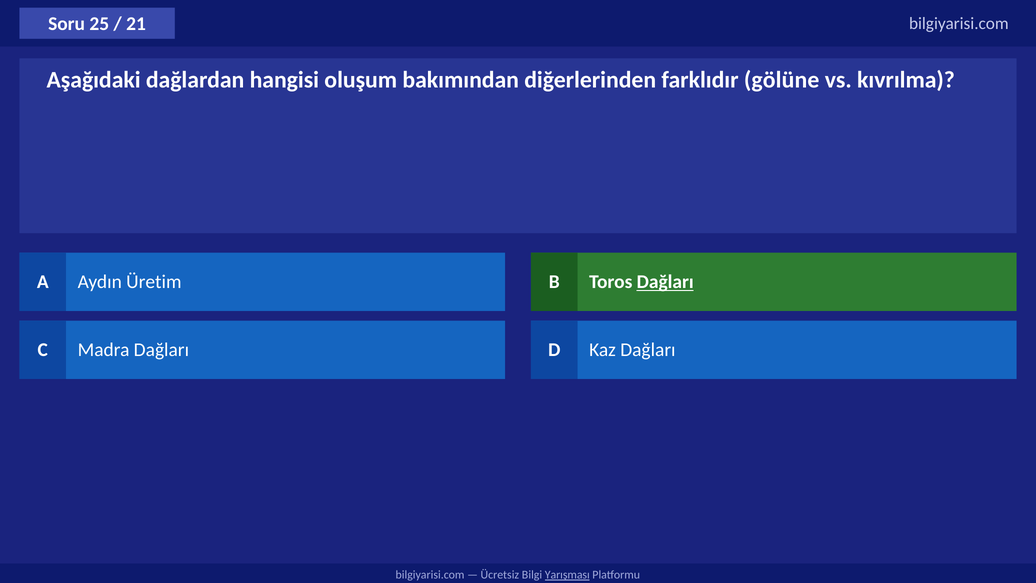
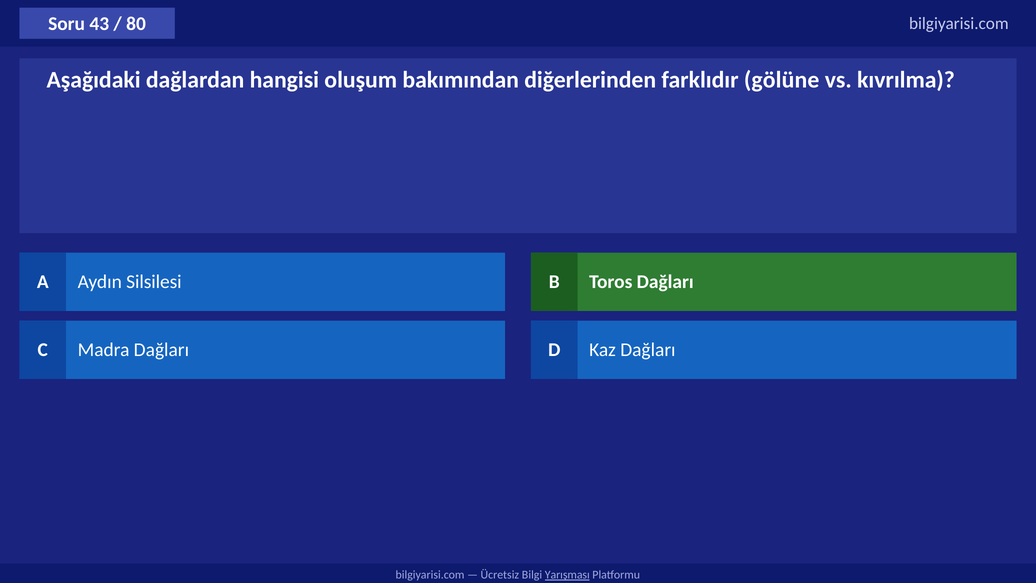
25: 25 -> 43
21: 21 -> 80
Üretim: Üretim -> Silsilesi
Dağları at (665, 282) underline: present -> none
